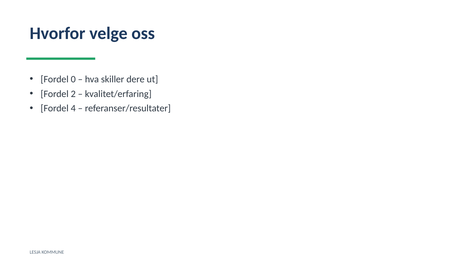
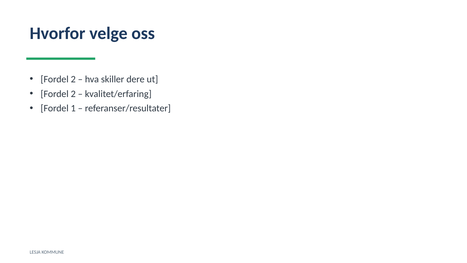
0 at (73, 79): 0 -> 2
4: 4 -> 1
